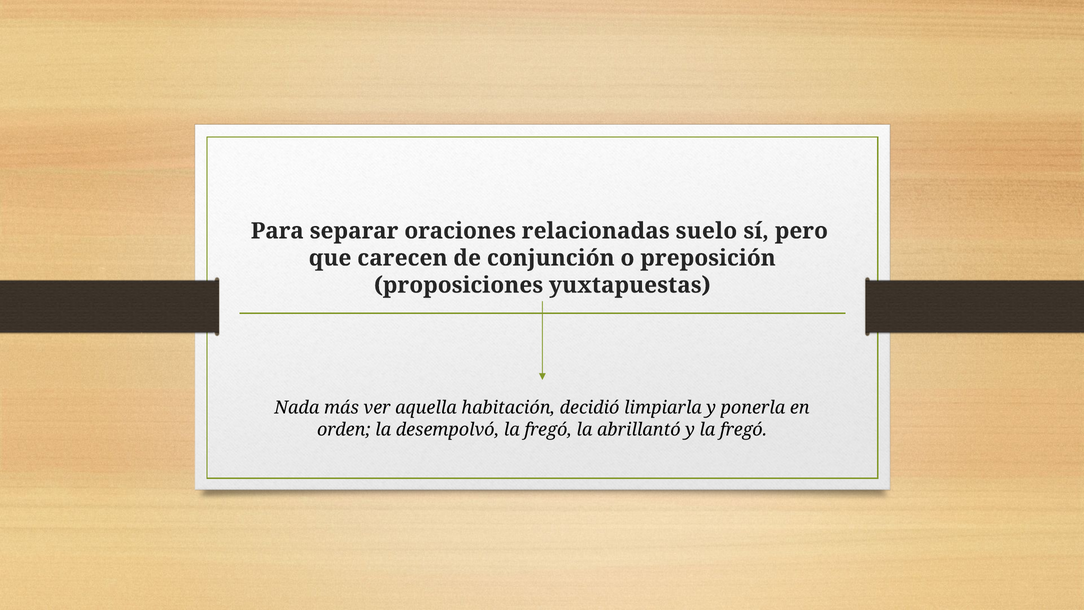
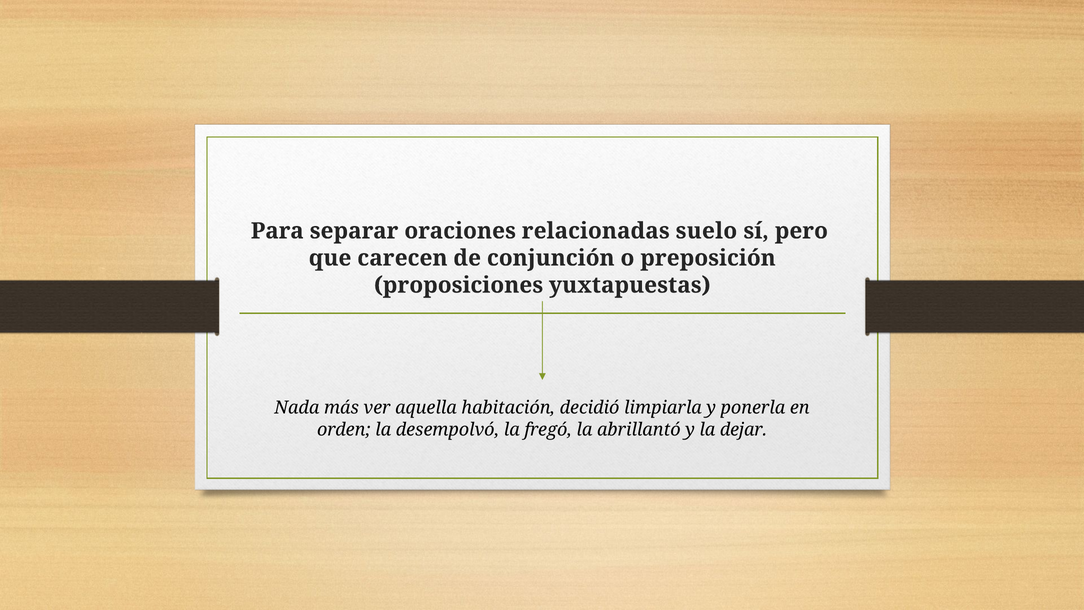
y la fregó: fregó -> dejar
